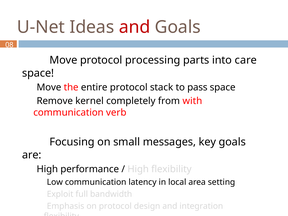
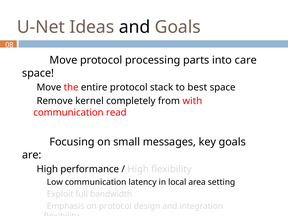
and at (135, 27) colour: red -> black
pass: pass -> best
verb: verb -> read
